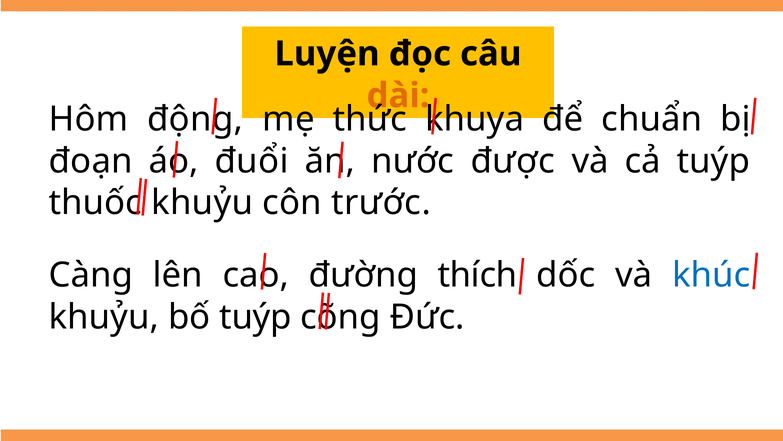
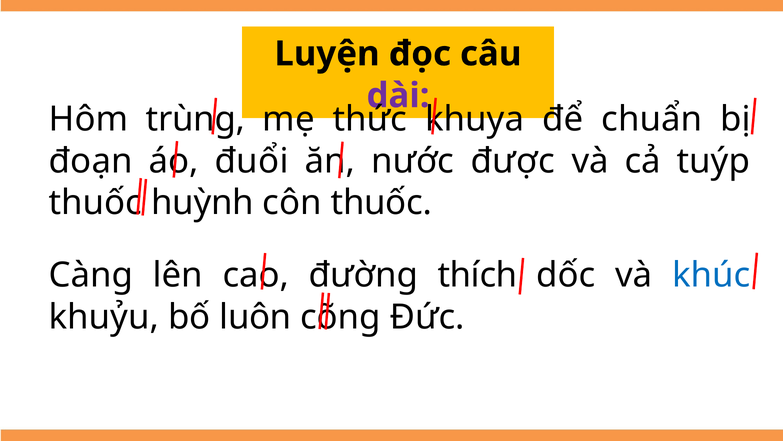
dài colour: orange -> purple
động: động -> trùng
thuốc khuỷu: khuỷu -> huỳnh
côn trước: trước -> thuốc
bố tuýp: tuýp -> luôn
